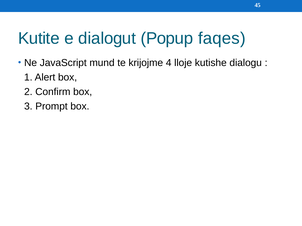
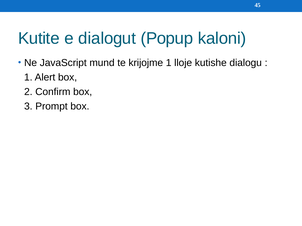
faqes: faqes -> kaloni
4: 4 -> 1
